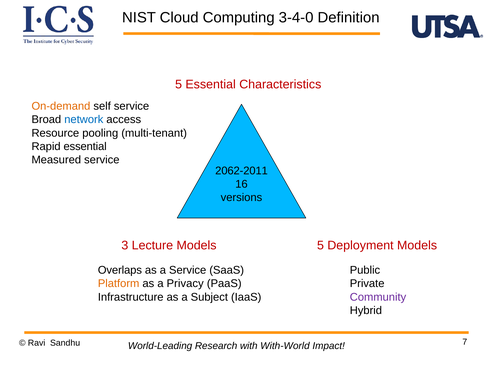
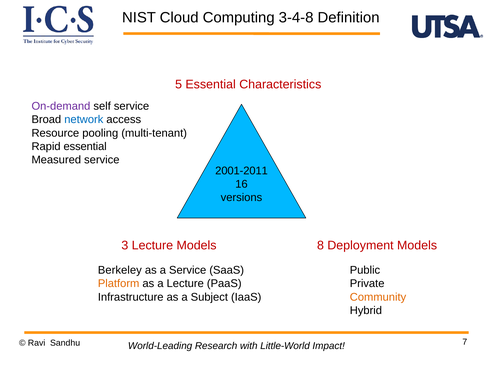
3-4-0: 3-4-0 -> 3-4-8
On-demand colour: orange -> purple
2062-2011: 2062-2011 -> 2001-2011
Models 5: 5 -> 8
Overlaps: Overlaps -> Berkeley
a Privacy: Privacy -> Lecture
Community colour: purple -> orange
With-World: With-World -> Little-World
